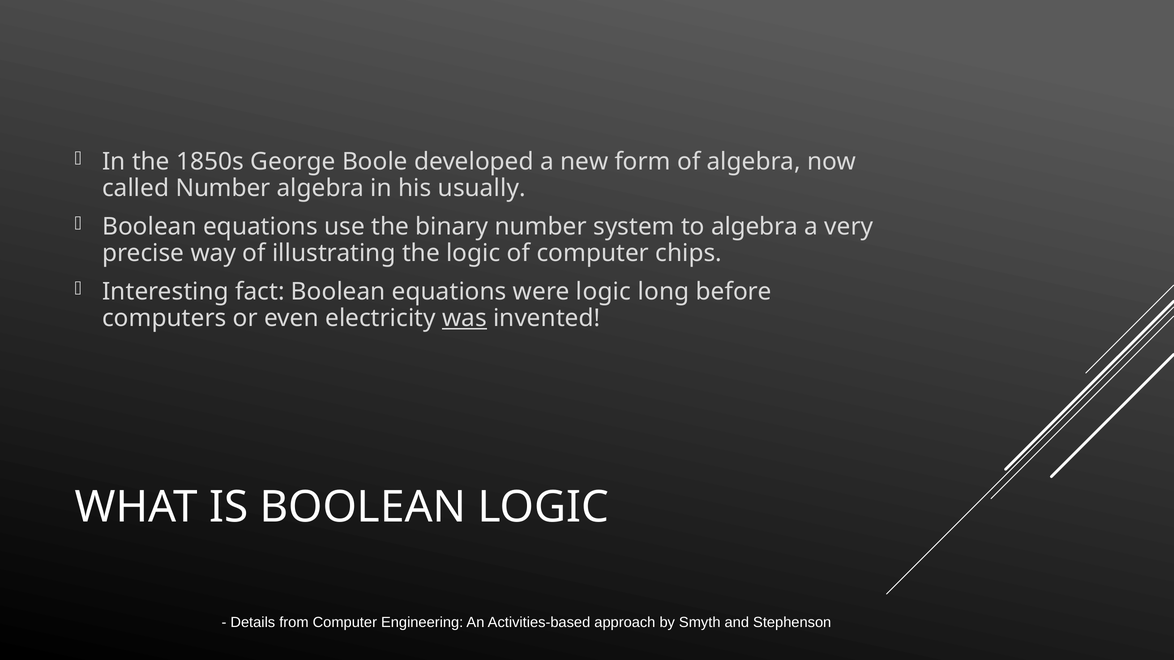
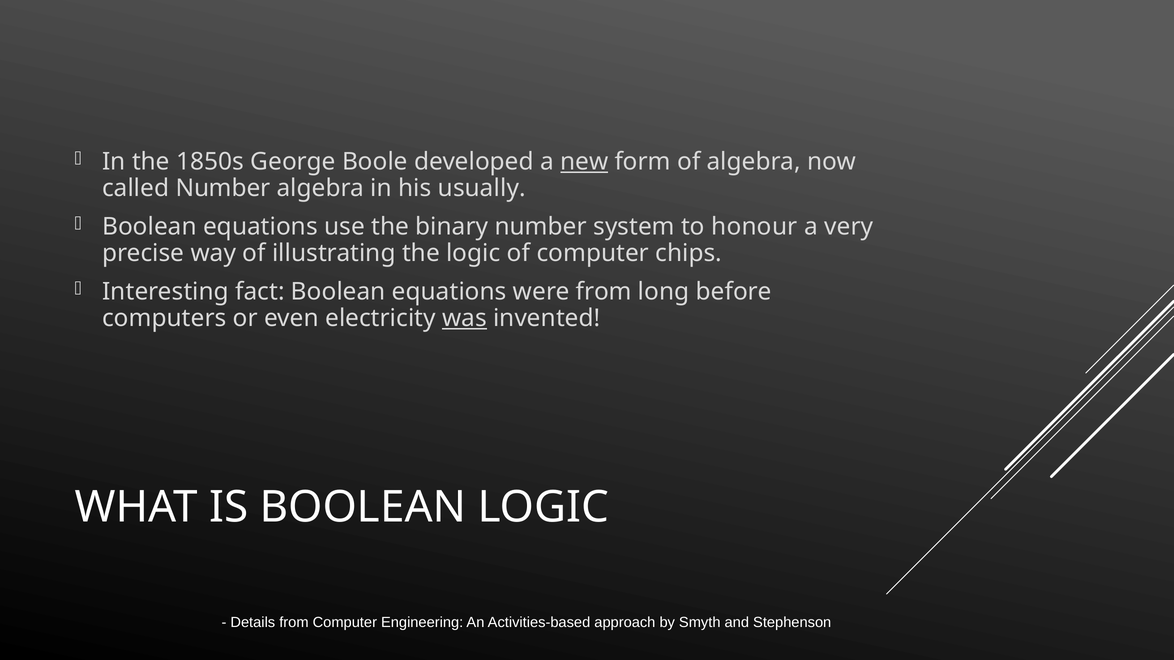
new underline: none -> present
to algebra: algebra -> honour
were logic: logic -> from
